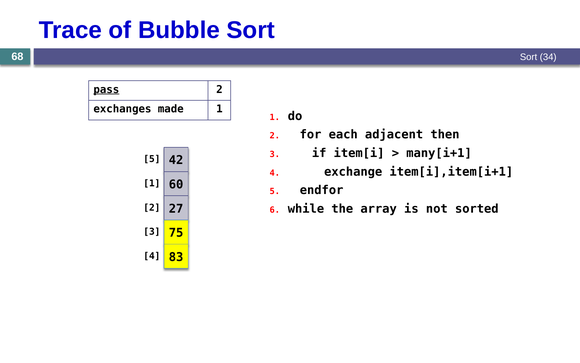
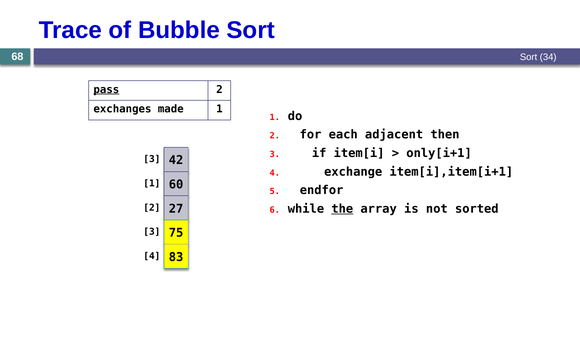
many[i+1: many[i+1 -> only[i+1
5 at (152, 159): 5 -> 3
the underline: none -> present
